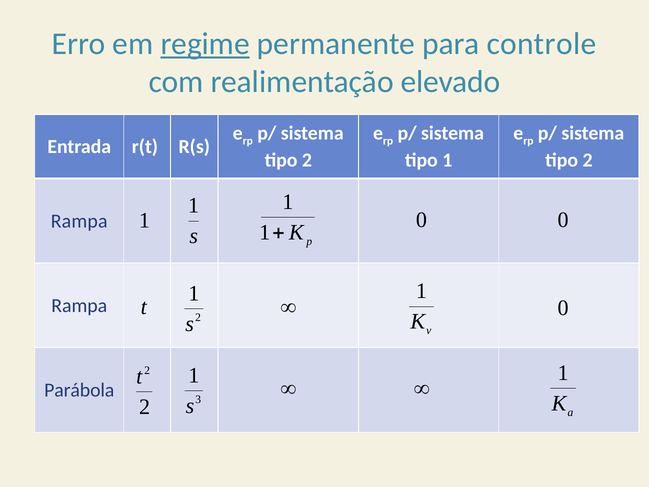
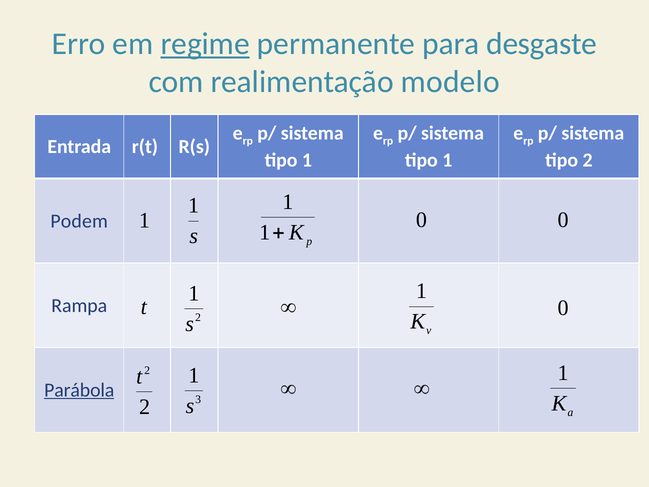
controle: controle -> desgaste
elevado: elevado -> modelo
2 at (307, 160): 2 -> 1
Rampa at (79, 221): Rampa -> Podem
Parábola underline: none -> present
